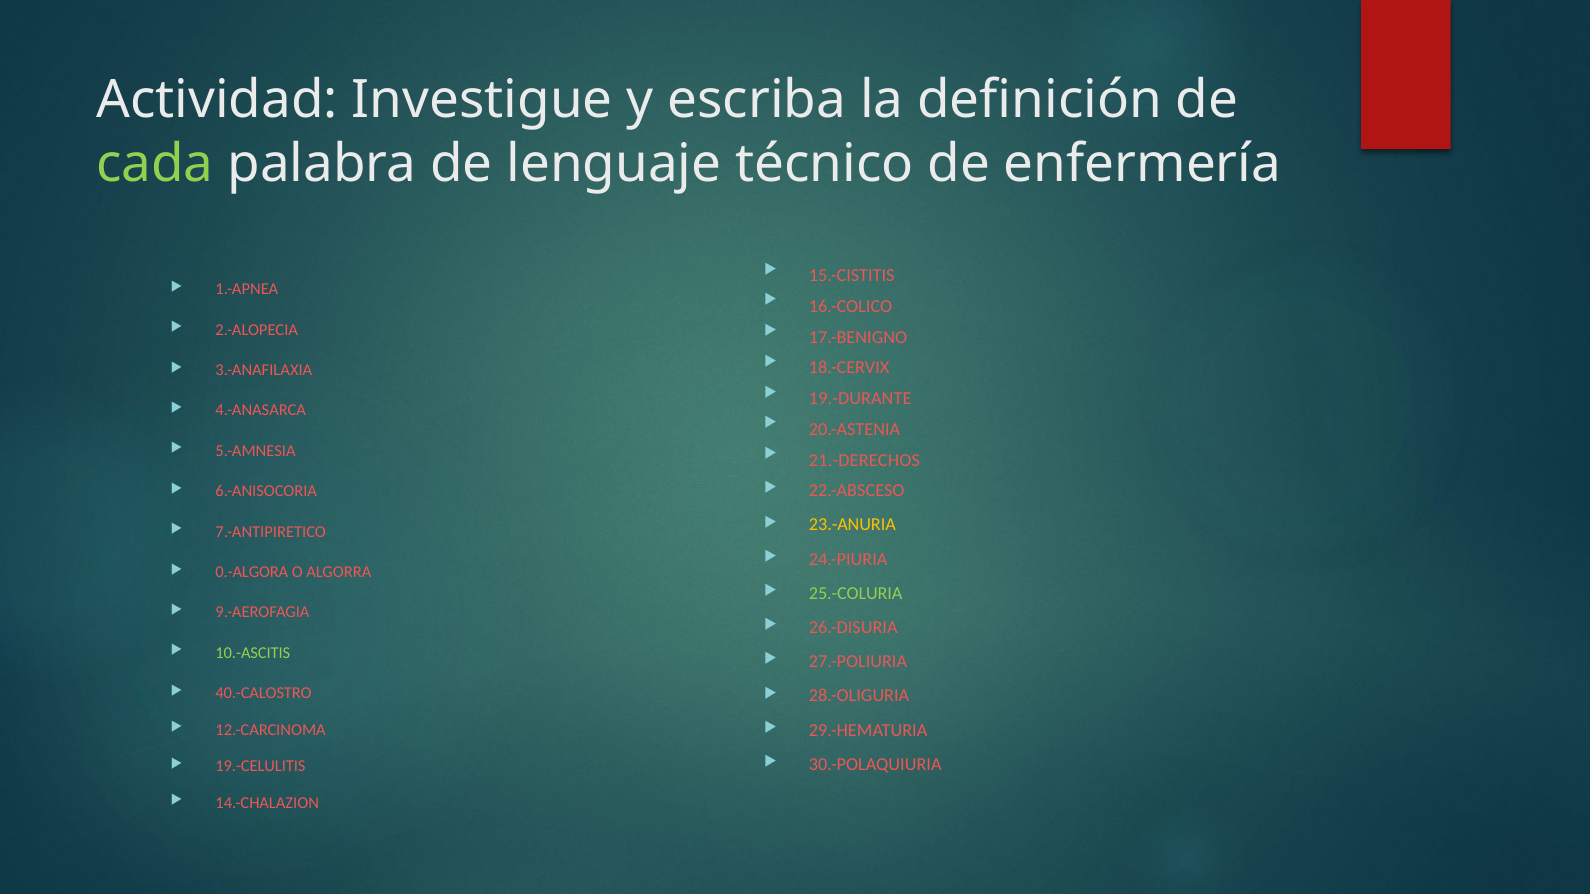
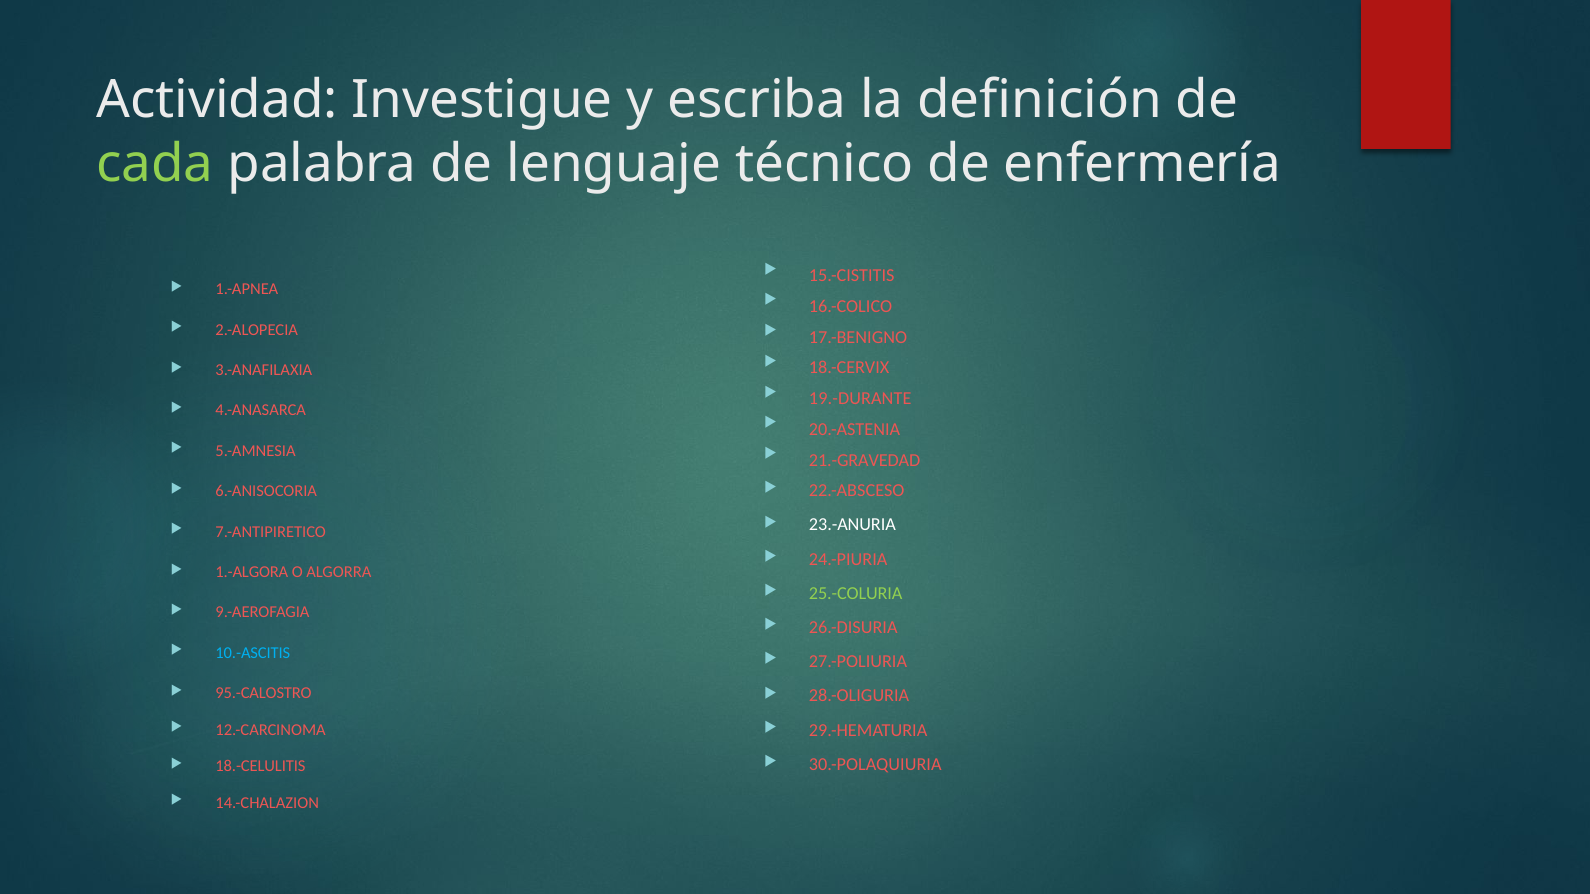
21.-DERECHOS: 21.-DERECHOS -> 21.-GRAVEDAD
23.-ANURIA colour: yellow -> white
0.-ALGORA: 0.-ALGORA -> 1.-ALGORA
10.-ASCITIS colour: light green -> light blue
40.-CALOSTRO: 40.-CALOSTRO -> 95.-CALOSTRO
19.-CELULITIS: 19.-CELULITIS -> 18.-CELULITIS
